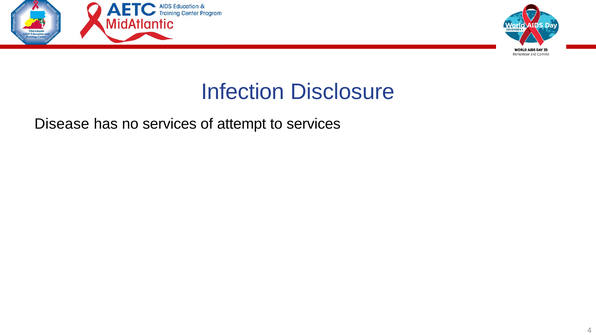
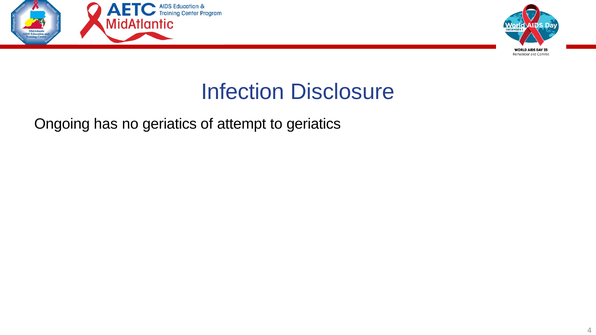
Disease: Disease -> Ongoing
no services: services -> geriatics
to services: services -> geriatics
